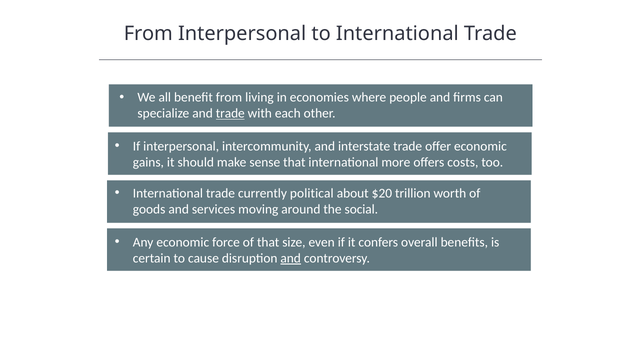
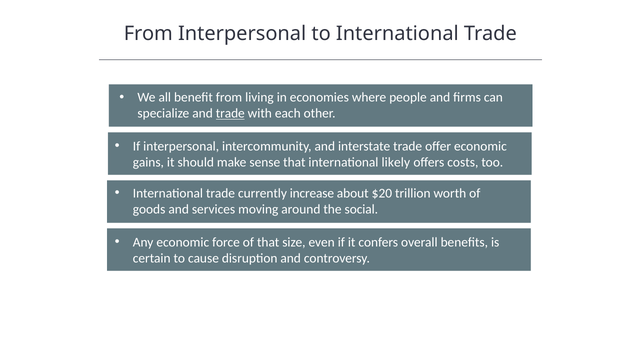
more: more -> likely
political: political -> increase
and at (291, 258) underline: present -> none
